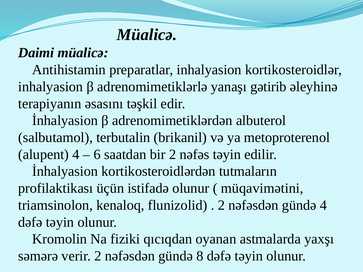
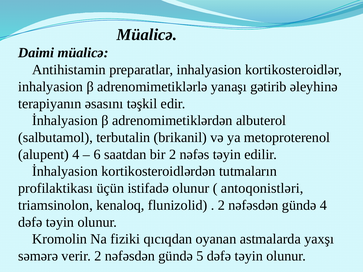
müqavimətini: müqavimətini -> antoqonistləri
8: 8 -> 5
